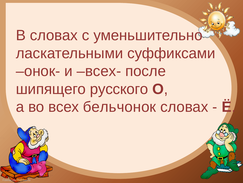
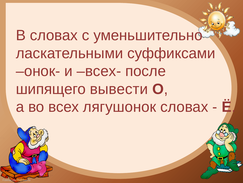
русского: русского -> вывести
бельчонок: бельчонок -> лягушонок
